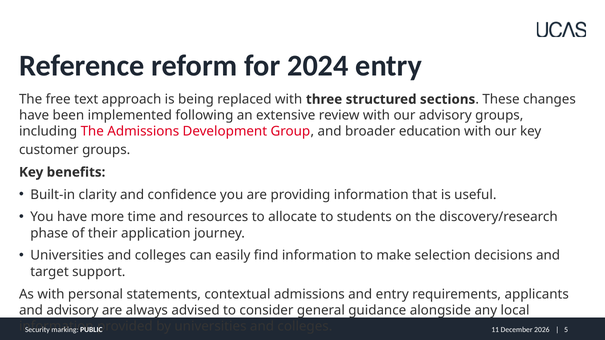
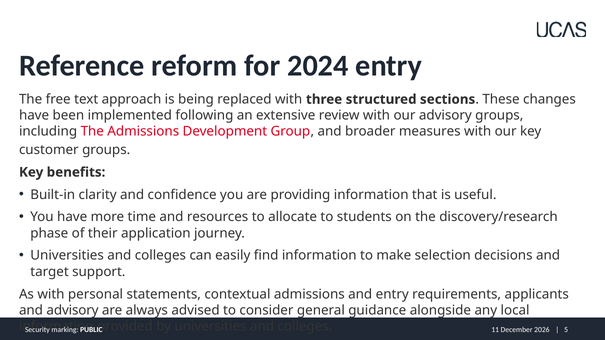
education: education -> measures
